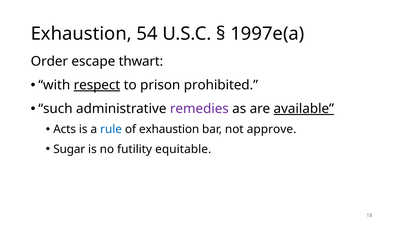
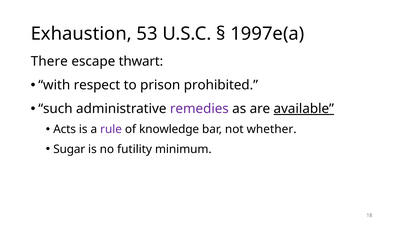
54: 54 -> 53
Order: Order -> There
respect underline: present -> none
rule colour: blue -> purple
of exhaustion: exhaustion -> knowledge
approve: approve -> whether
equitable: equitable -> minimum
